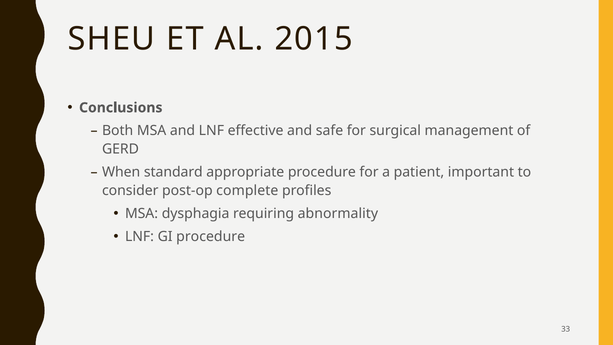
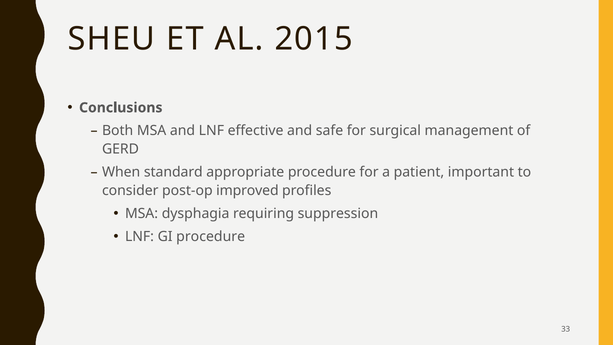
complete: complete -> improved
abnormality: abnormality -> suppression
